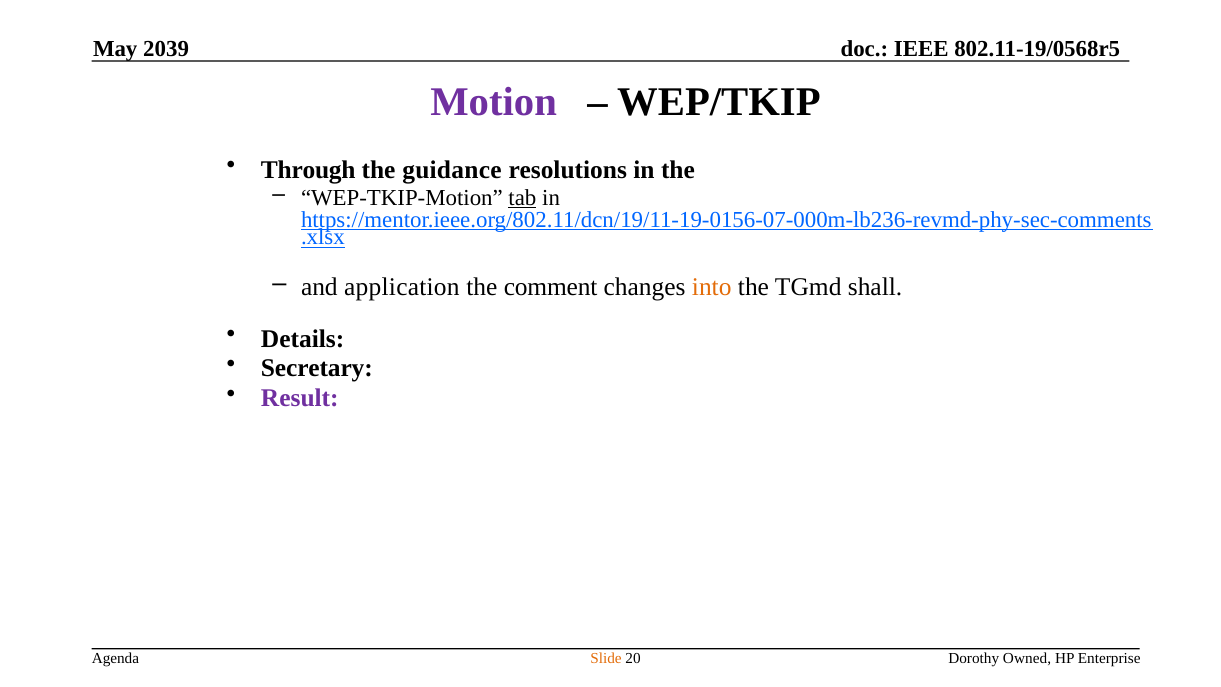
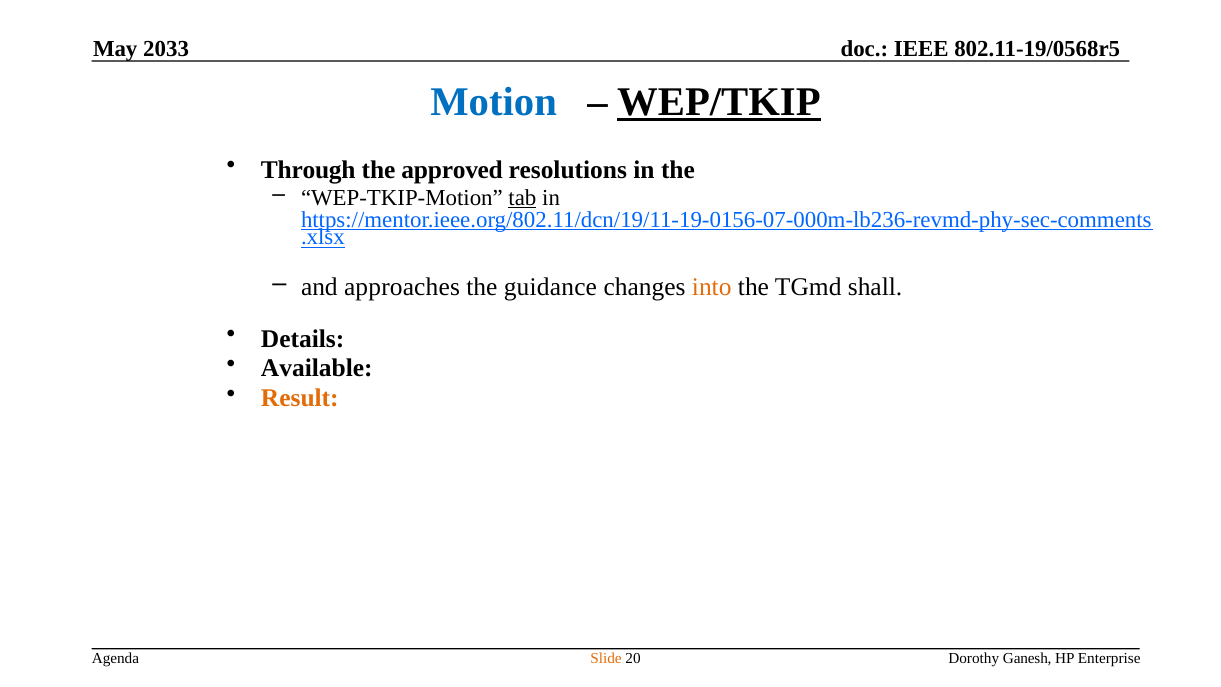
2039: 2039 -> 2033
Motion colour: purple -> blue
WEP/TKIP underline: none -> present
guidance: guidance -> approved
application: application -> approaches
comment: comment -> guidance
Secretary: Secretary -> Available
Result colour: purple -> orange
Owned: Owned -> Ganesh
